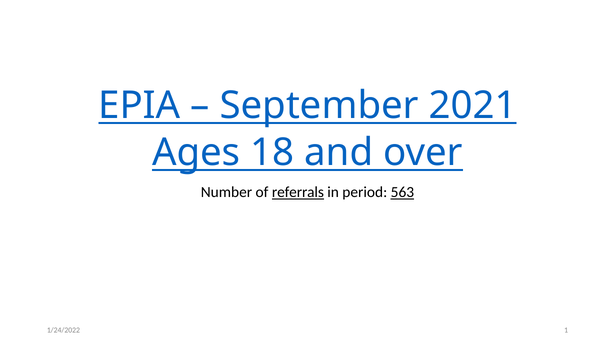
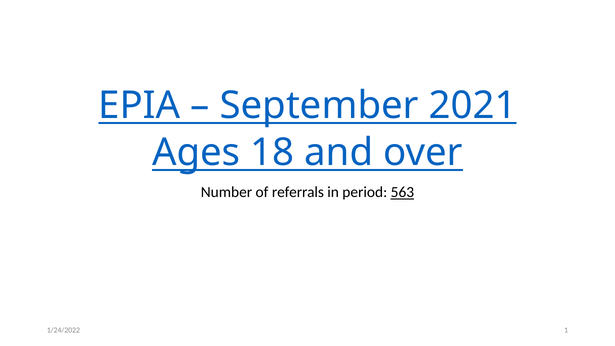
referrals underline: present -> none
